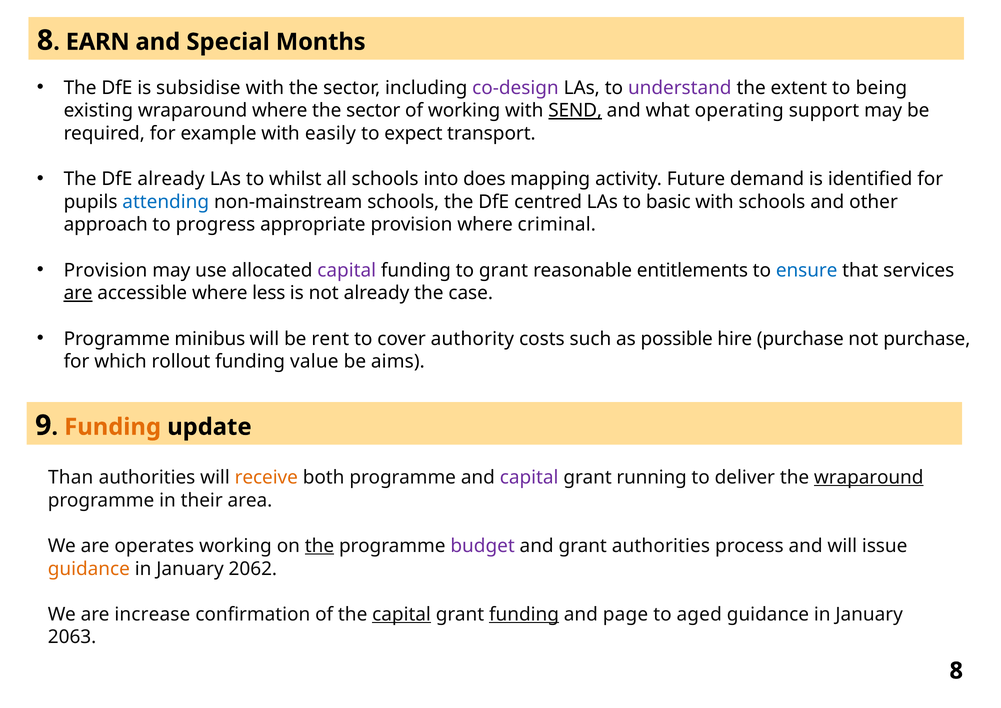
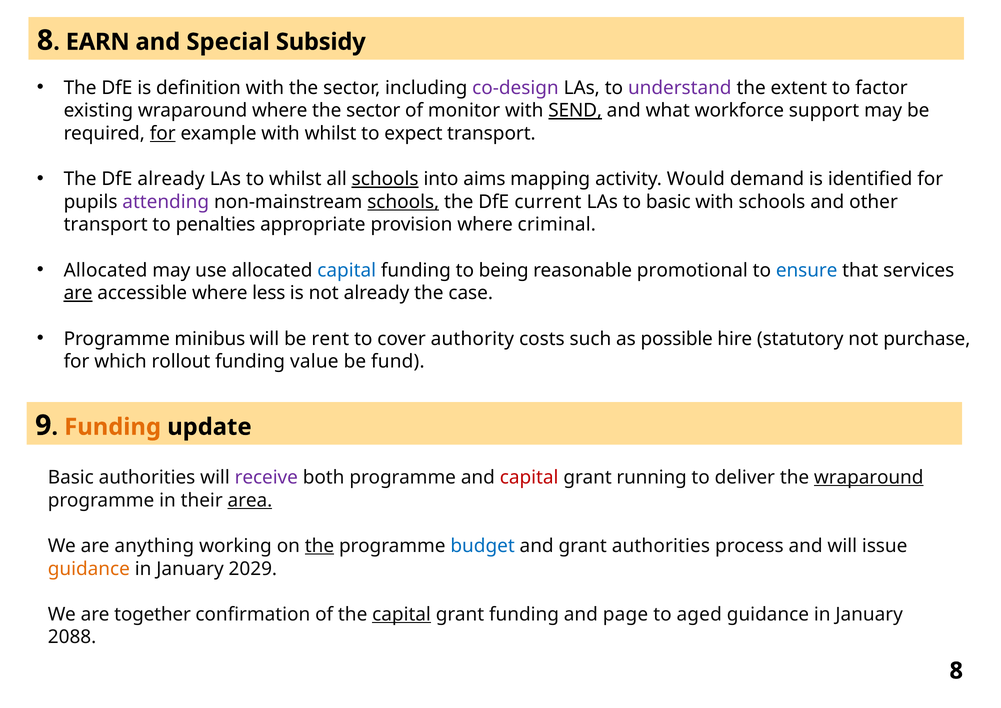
Months: Months -> Subsidy
subsidise: subsidise -> definition
being: being -> factor
of working: working -> monitor
operating: operating -> workforce
for at (163, 133) underline: none -> present
with easily: easily -> whilst
schools at (385, 179) underline: none -> present
does: does -> aims
Future: Future -> Would
attending colour: blue -> purple
schools at (403, 202) underline: none -> present
centred: centred -> current
approach at (106, 225): approach -> transport
progress: progress -> penalties
Provision at (106, 270): Provision -> Allocated
capital at (347, 270) colour: purple -> blue
to grant: grant -> being
entitlements: entitlements -> promotional
hire purchase: purchase -> statutory
aims: aims -> fund
Than at (71, 478): Than -> Basic
receive colour: orange -> purple
capital at (529, 478) colour: purple -> red
area underline: none -> present
operates: operates -> anything
budget colour: purple -> blue
2062: 2062 -> 2029
increase: increase -> together
funding at (524, 615) underline: present -> none
2063: 2063 -> 2088
